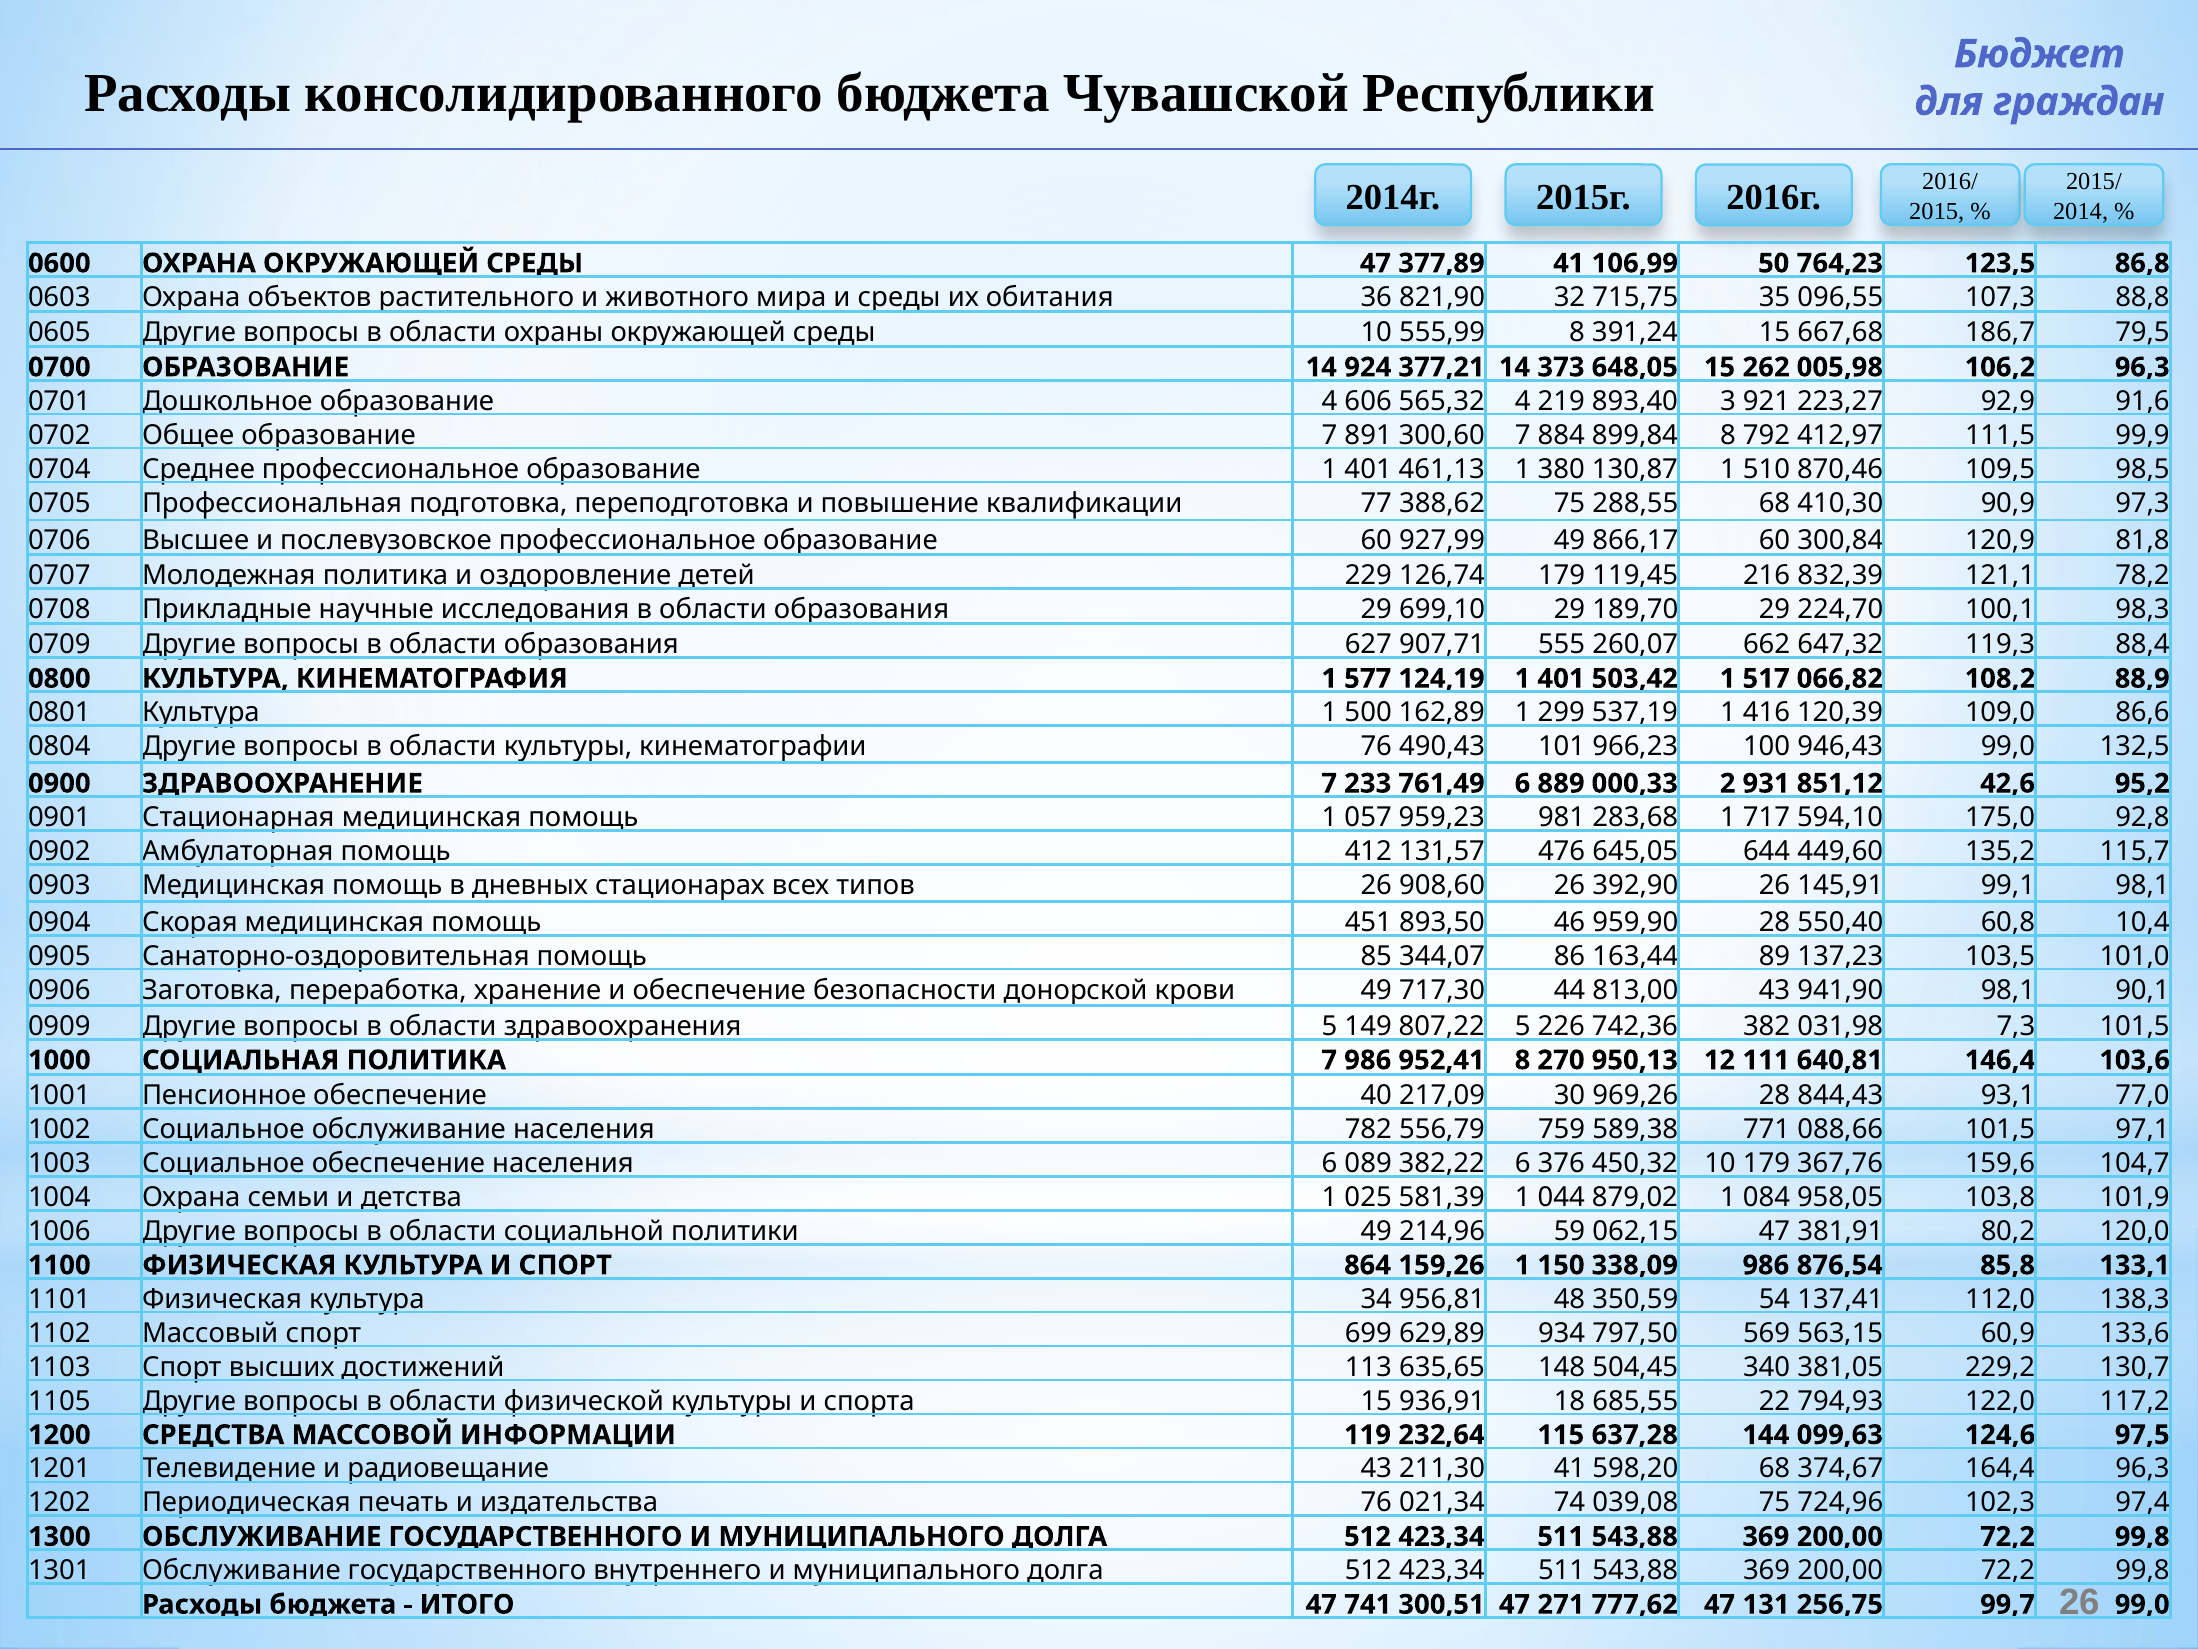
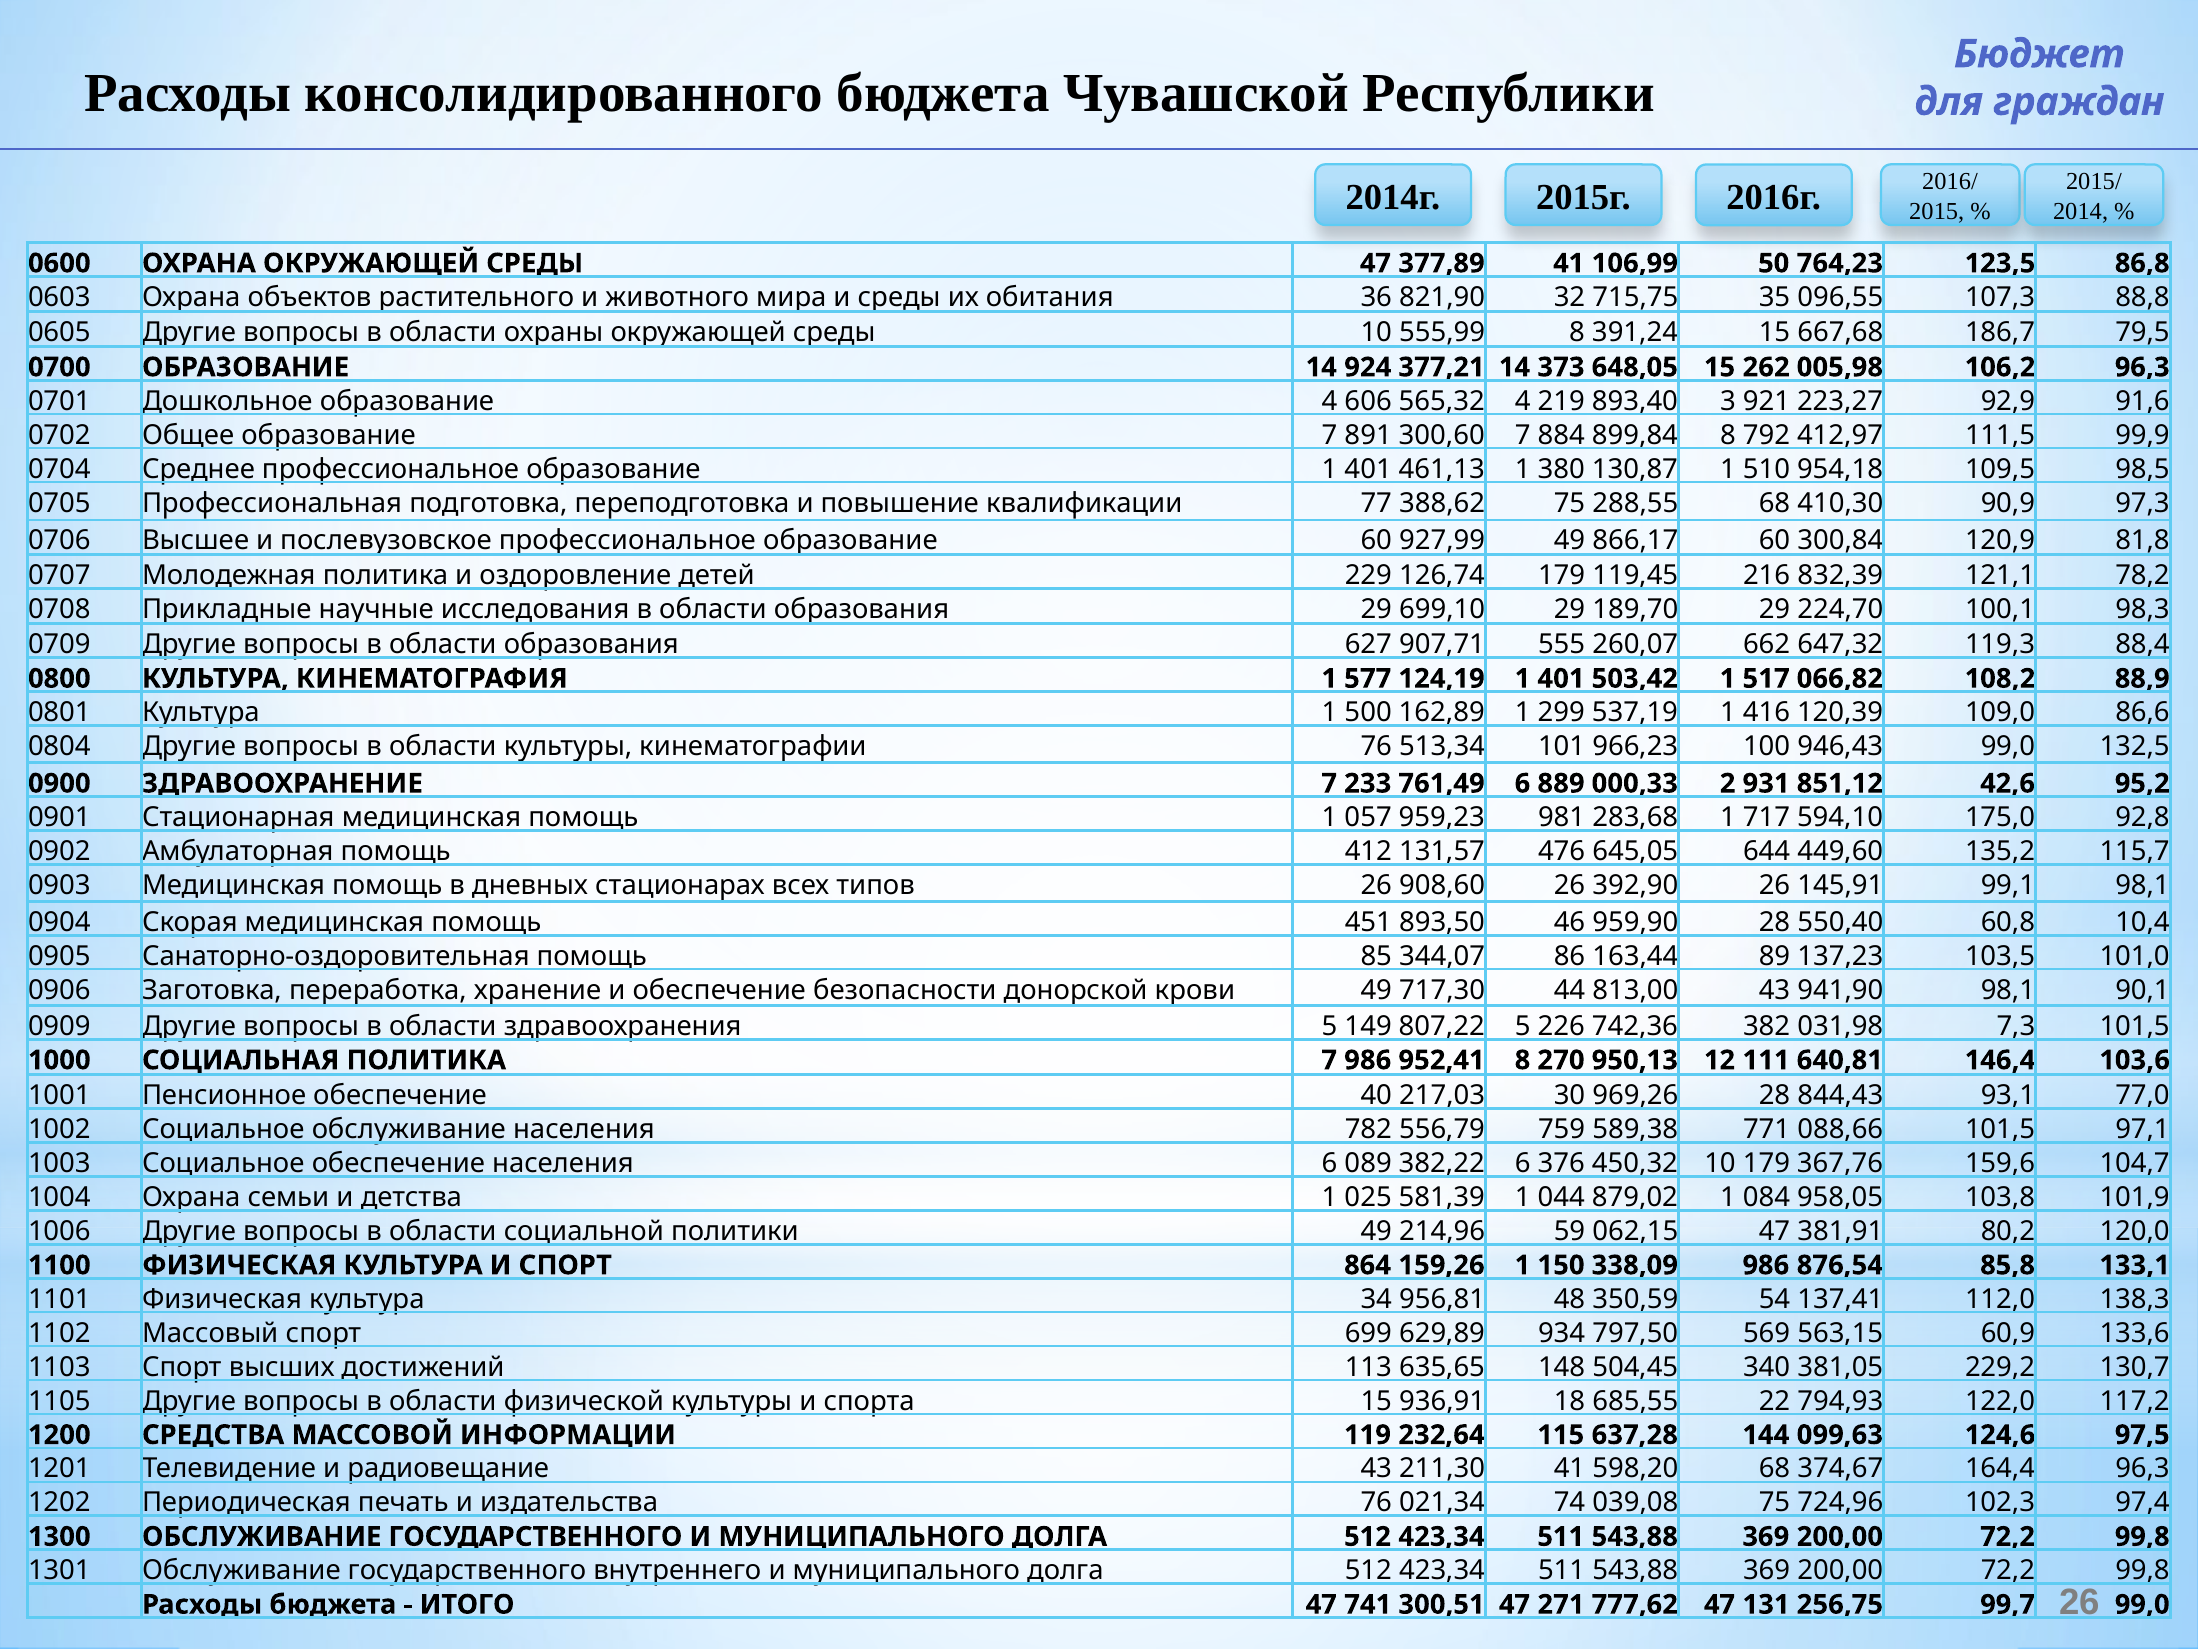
870,46: 870,46 -> 954,18
490,43: 490,43 -> 513,34
217,09: 217,09 -> 217,03
